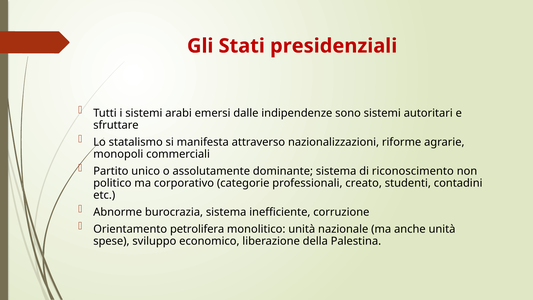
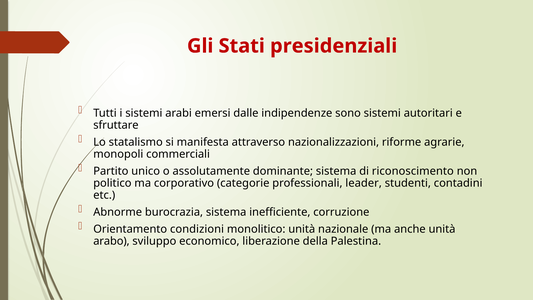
creato: creato -> leader
petrolifera: petrolifera -> condizioni
spese: spese -> arabo
